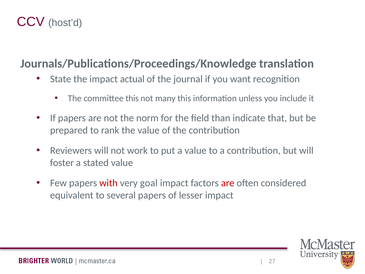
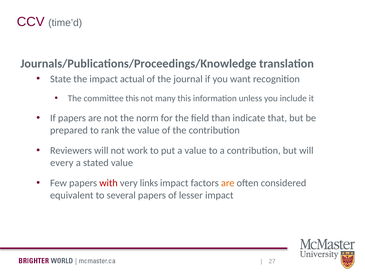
host’d: host’d -> time’d
foster: foster -> every
goal: goal -> links
are at (228, 183) colour: red -> orange
